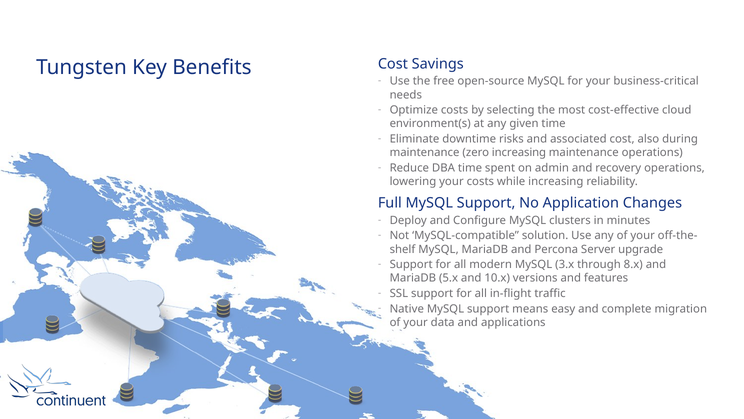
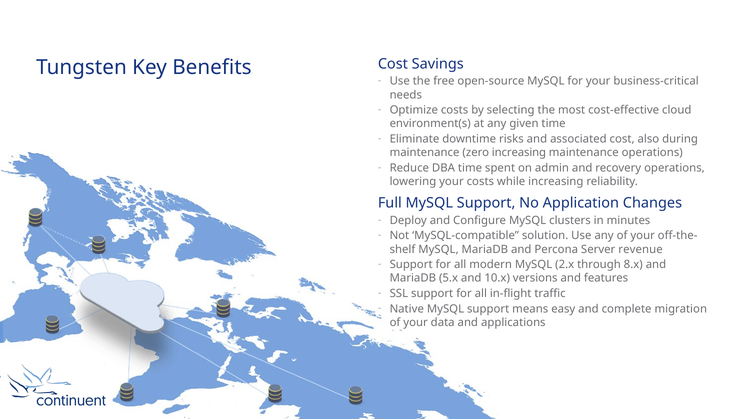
upgrade: upgrade -> revenue
3.x: 3.x -> 2.x
